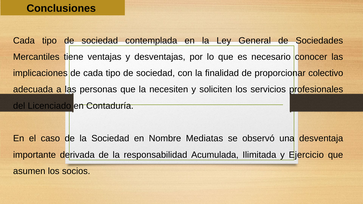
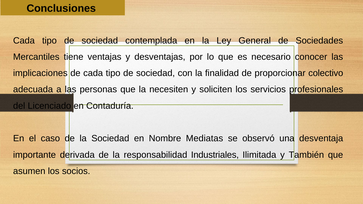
Acumulada: Acumulada -> Industriales
Ejercicio: Ejercicio -> También
